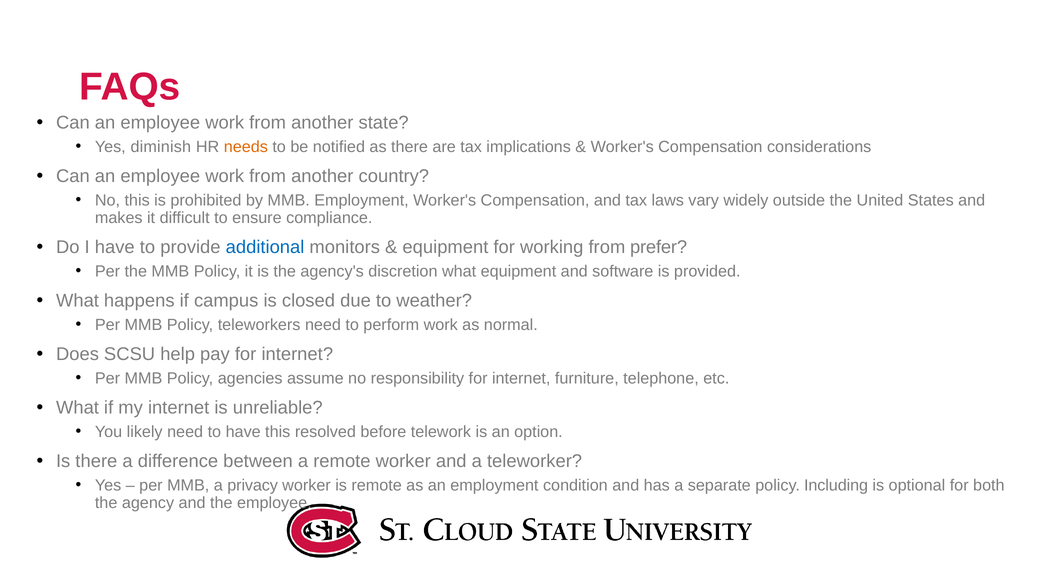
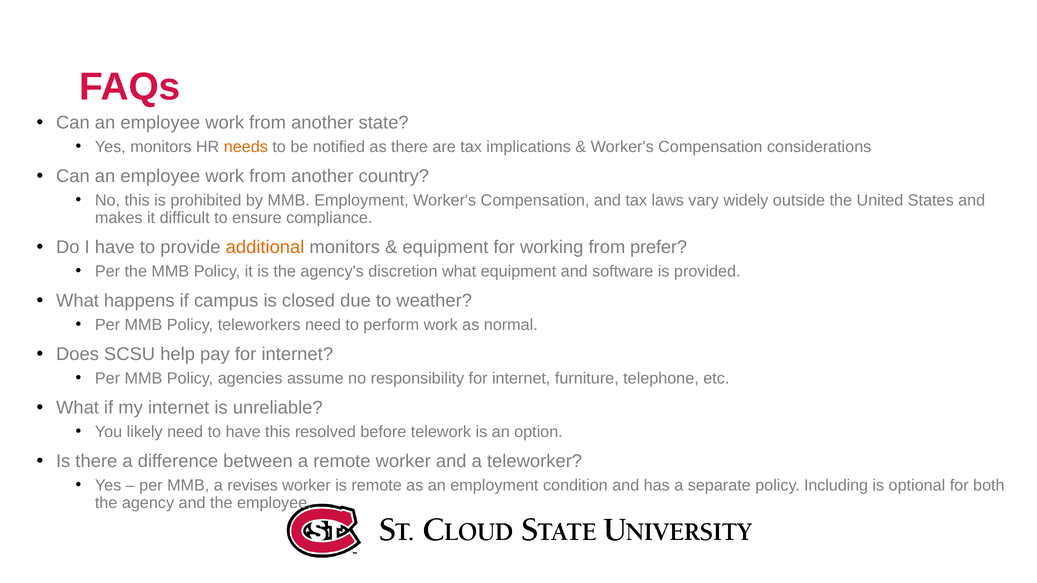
Yes diminish: diminish -> monitors
additional colour: blue -> orange
privacy: privacy -> revises
